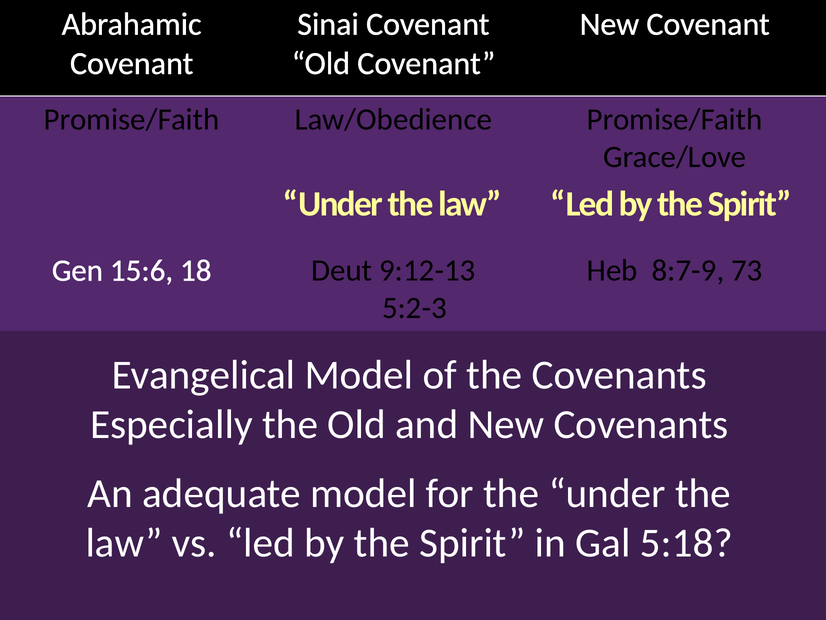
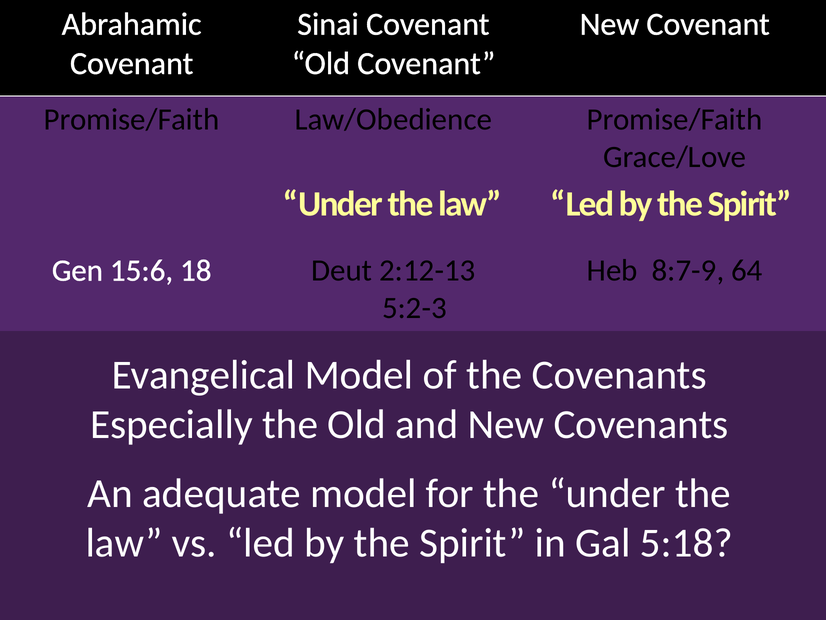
9:12-13: 9:12-13 -> 2:12-13
73: 73 -> 64
